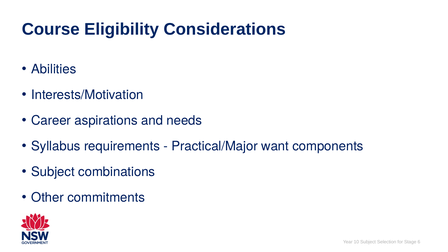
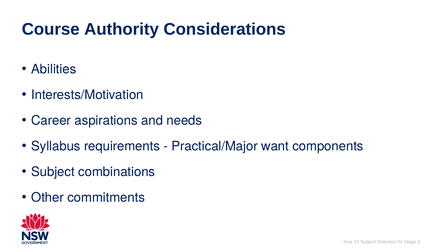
Eligibility: Eligibility -> Authority
